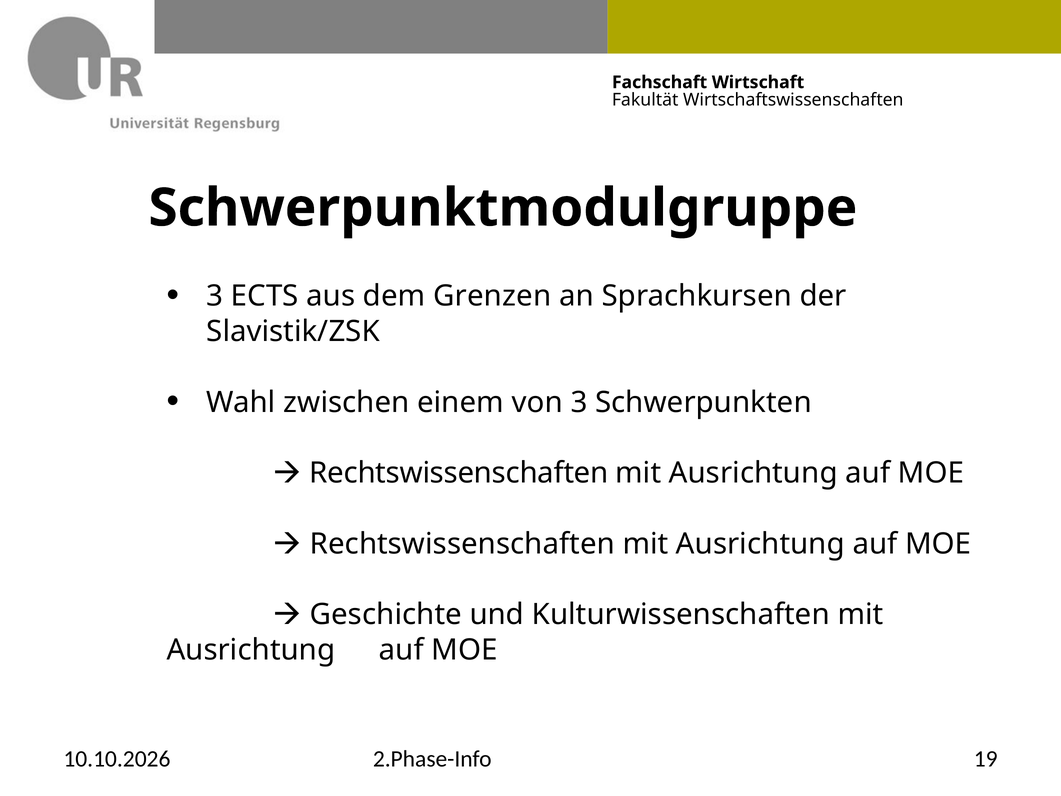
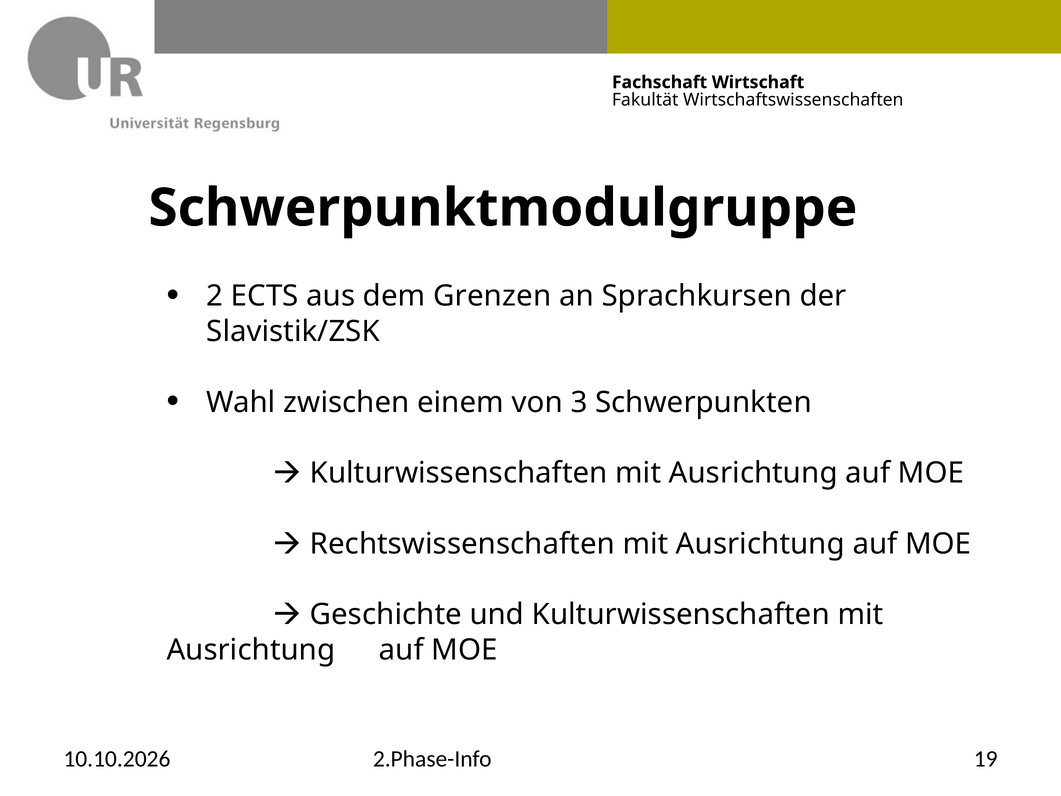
3 at (215, 296): 3 -> 2
Rechtswissenschaften at (459, 473): Rechtswissenschaften -> Kulturwissenschaften
